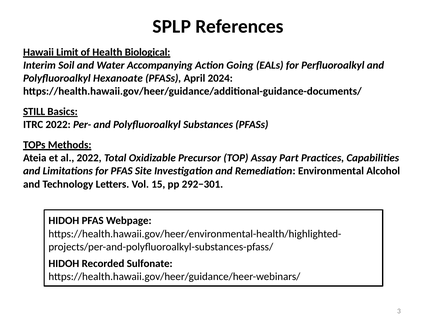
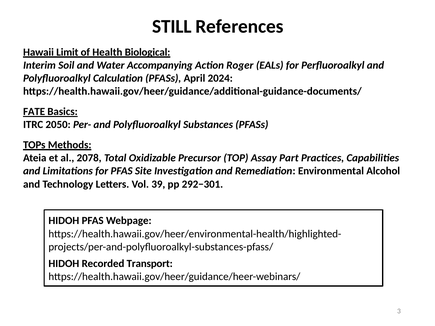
SPLP: SPLP -> STILL
Going: Going -> Roger
Hexanoate: Hexanoate -> Calculation
STILL: STILL -> FATE
ITRC 2022: 2022 -> 2050
al 2022: 2022 -> 2078
15: 15 -> 39
Sulfonate: Sulfonate -> Transport
